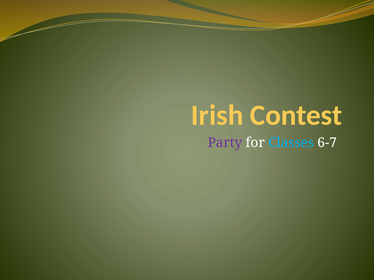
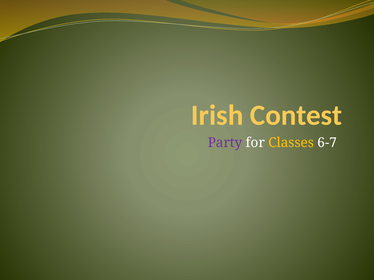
Classes colour: light blue -> yellow
